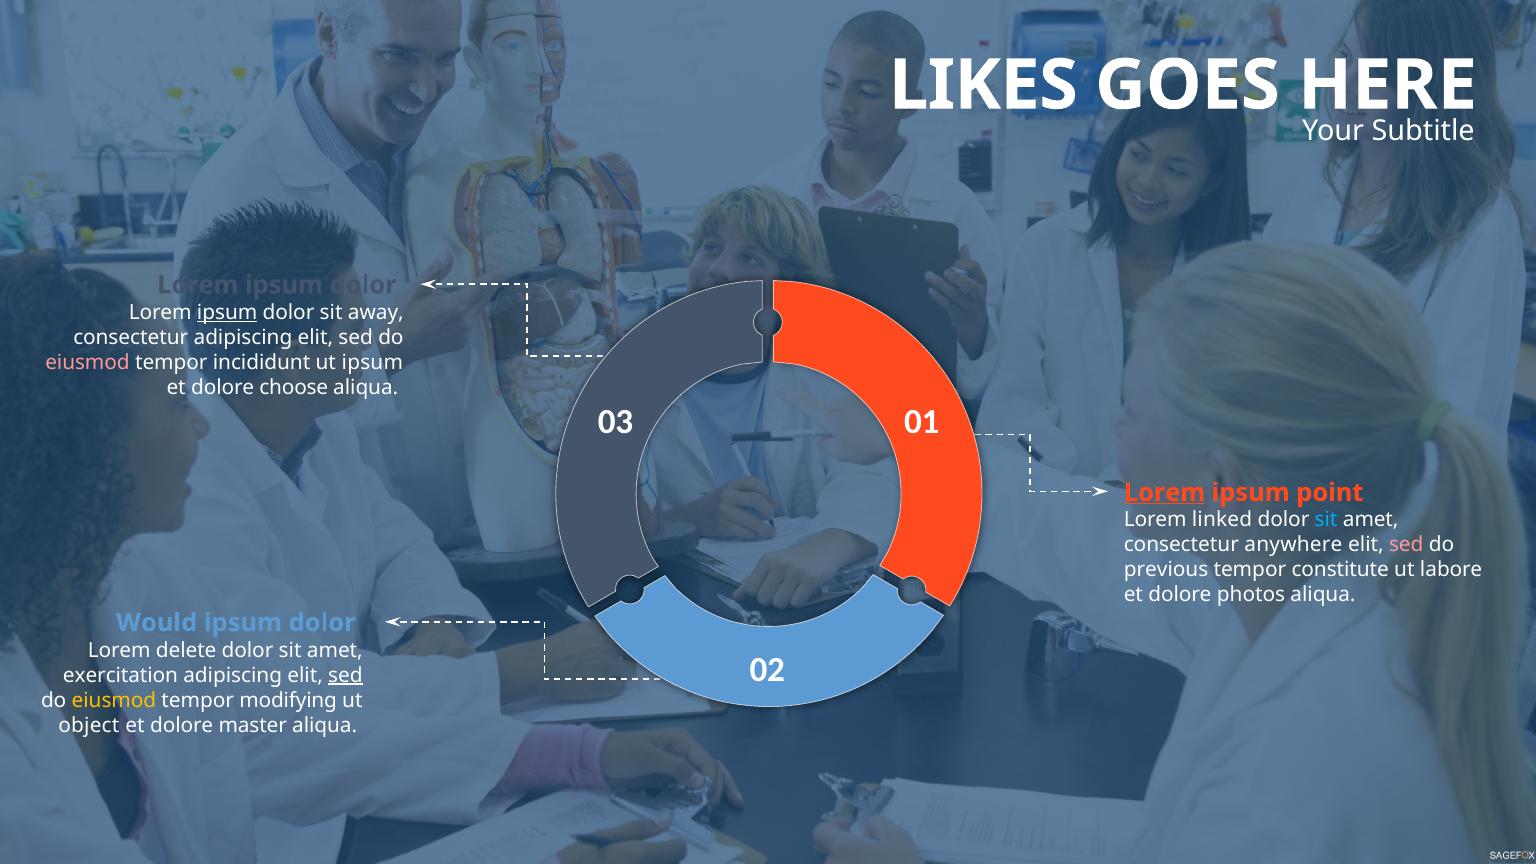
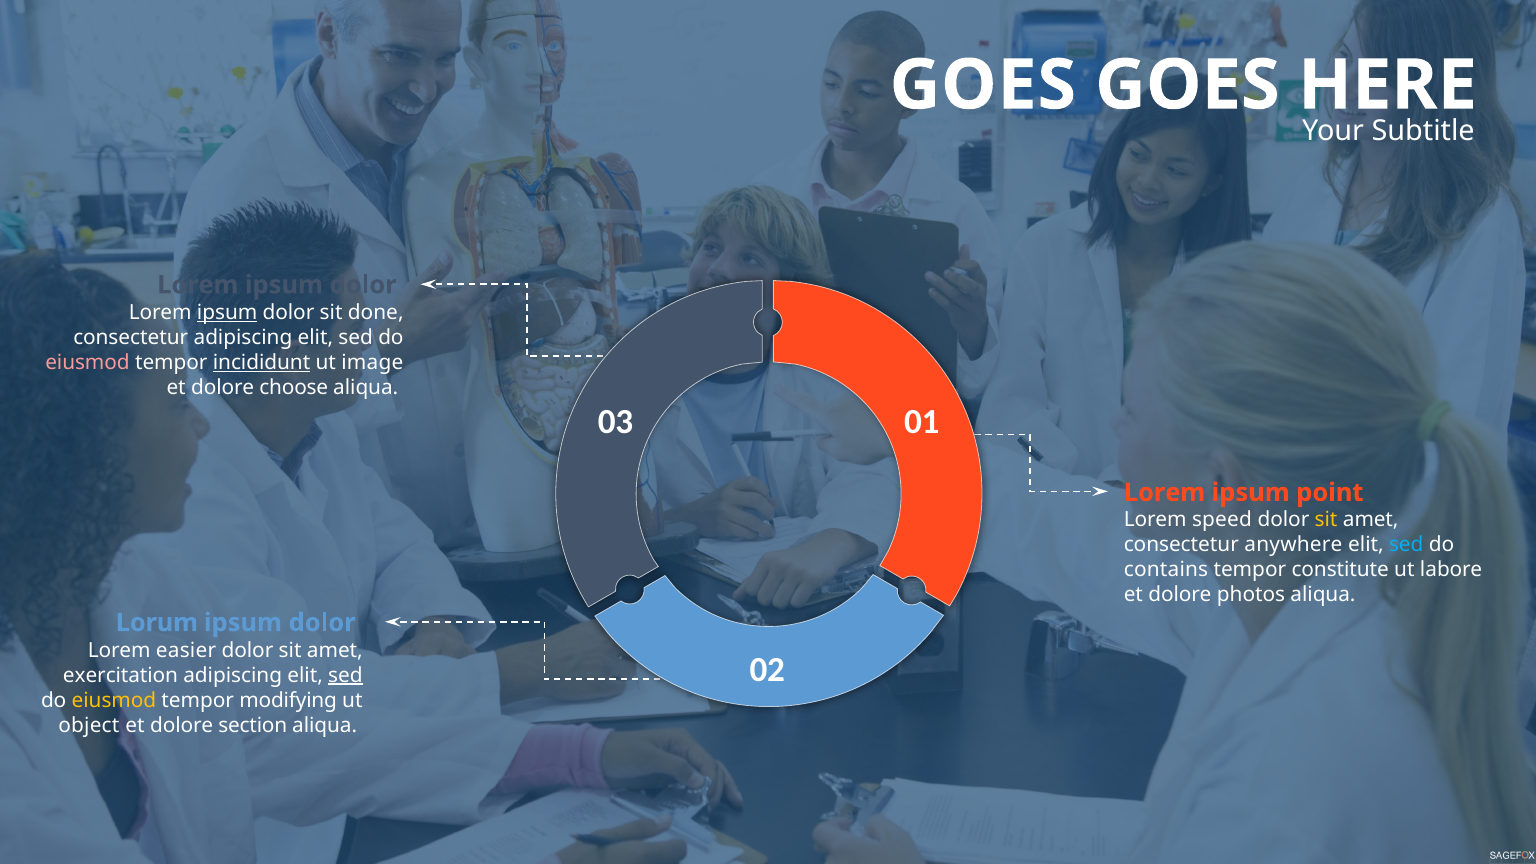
LIKES at (983, 85): LIKES -> GOES
away: away -> done
incididunt underline: none -> present
ut ipsum: ipsum -> image
Lorem at (1165, 493) underline: present -> none
linked: linked -> speed
sit at (1326, 520) colour: light blue -> yellow
sed at (1406, 545) colour: pink -> light blue
previous: previous -> contains
Would: Would -> Lorum
delete: delete -> easier
master: master -> section
